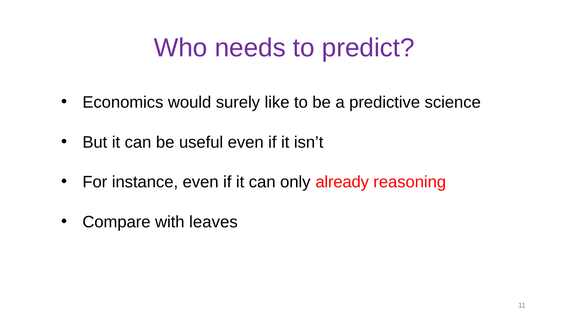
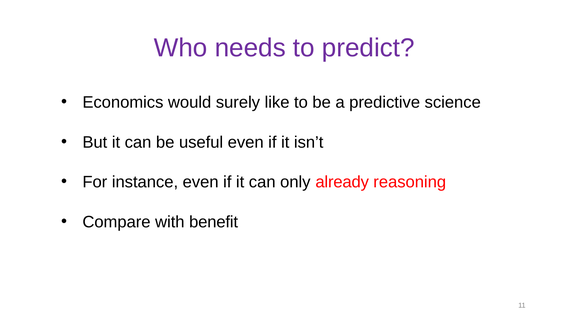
leaves: leaves -> benefit
